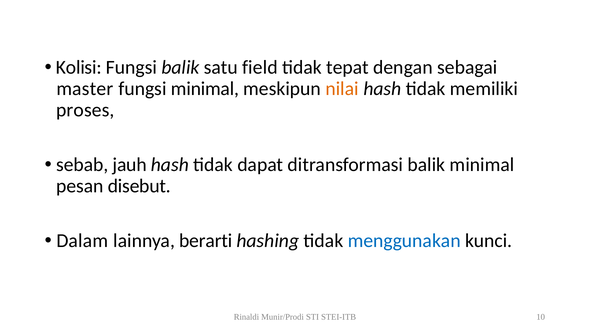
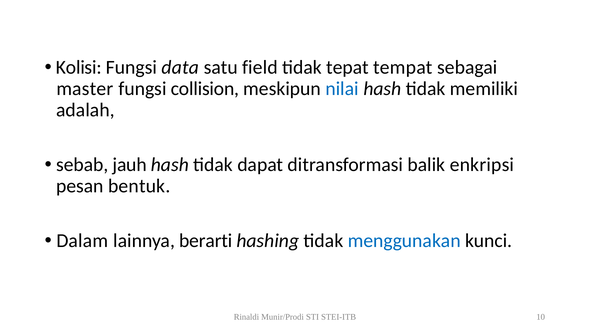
Fungsi balik: balik -> data
dengan: dengan -> tempat
fungsi minimal: minimal -> collision
nilai colour: orange -> blue
proses: proses -> adalah
balik minimal: minimal -> enkripsi
disebut: disebut -> bentuk
